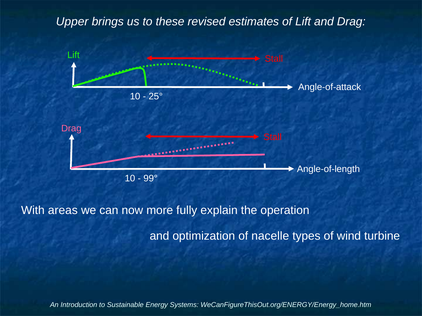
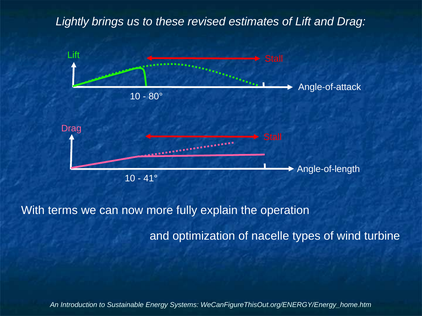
Upper: Upper -> Lightly
25°: 25° -> 80°
99°: 99° -> 41°
areas: areas -> terms
